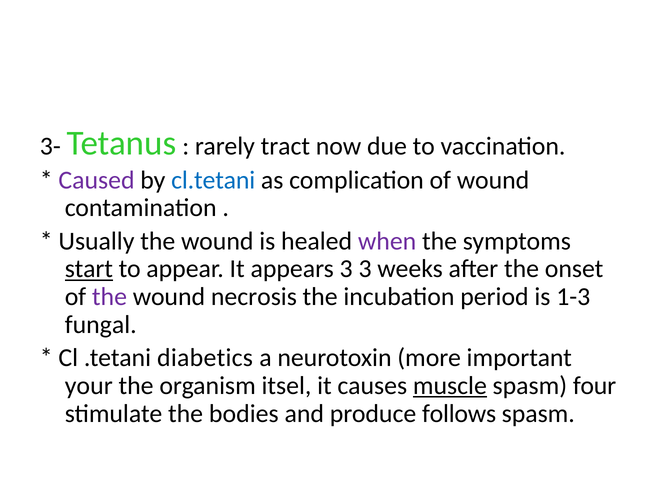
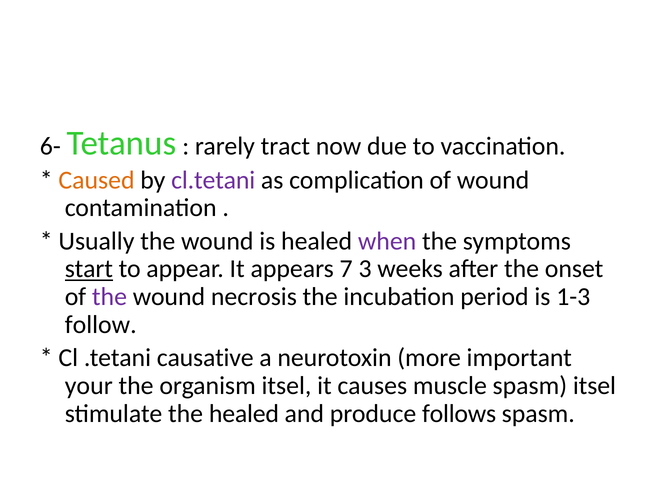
3-: 3- -> 6-
Caused colour: purple -> orange
cl.tetani colour: blue -> purple
appears 3: 3 -> 7
fungal: fungal -> follow
diabetics: diabetics -> causative
muscle underline: present -> none
spasm four: four -> itsel
the bodies: bodies -> healed
